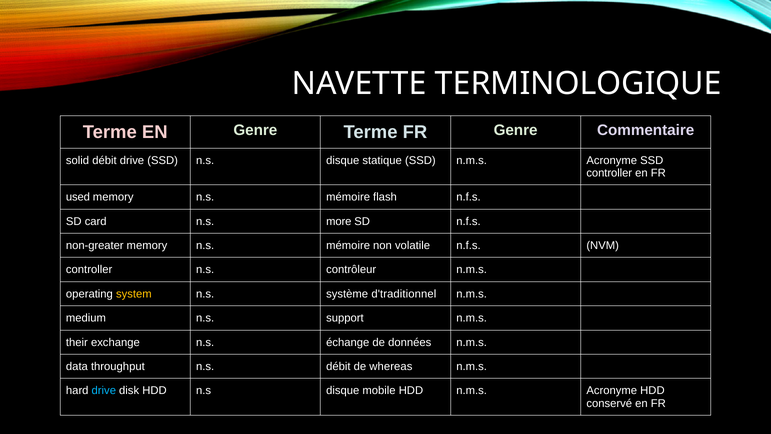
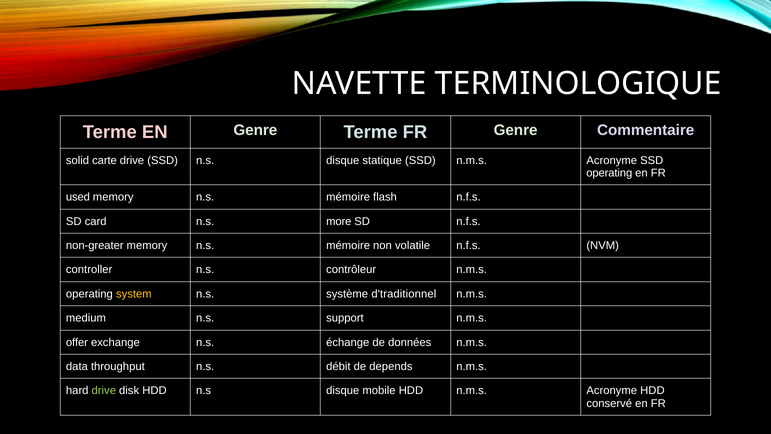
solid débit: débit -> carte
controller at (609, 173): controller -> operating
their: their -> offer
whereas: whereas -> depends
drive at (104, 390) colour: light blue -> light green
